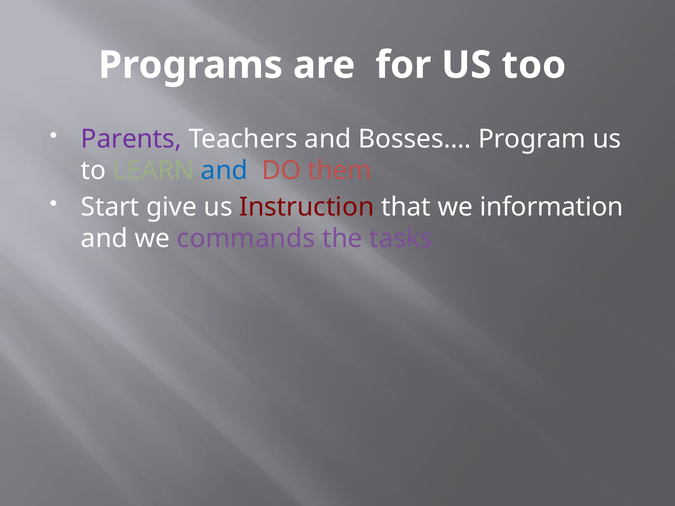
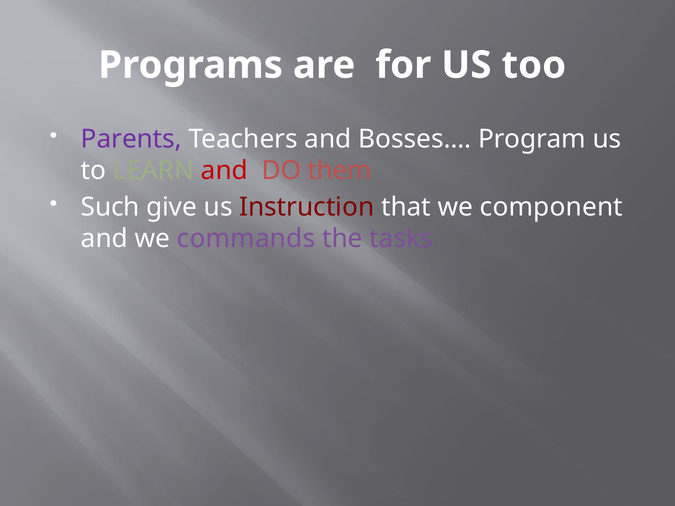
and at (224, 171) colour: blue -> red
Start: Start -> Such
information: information -> component
